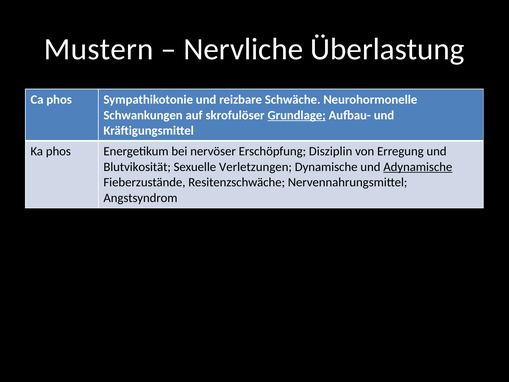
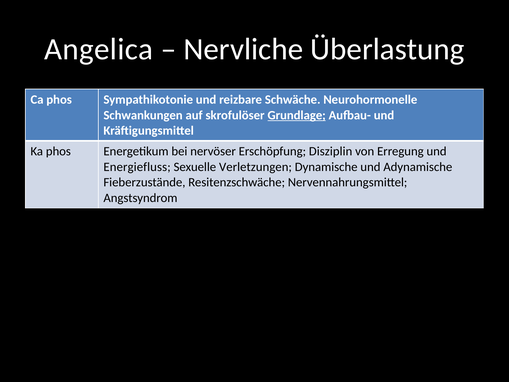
Mustern: Mustern -> Angelica
Blutvikosität: Blutvikosität -> Energiefluss
Adynamische underline: present -> none
